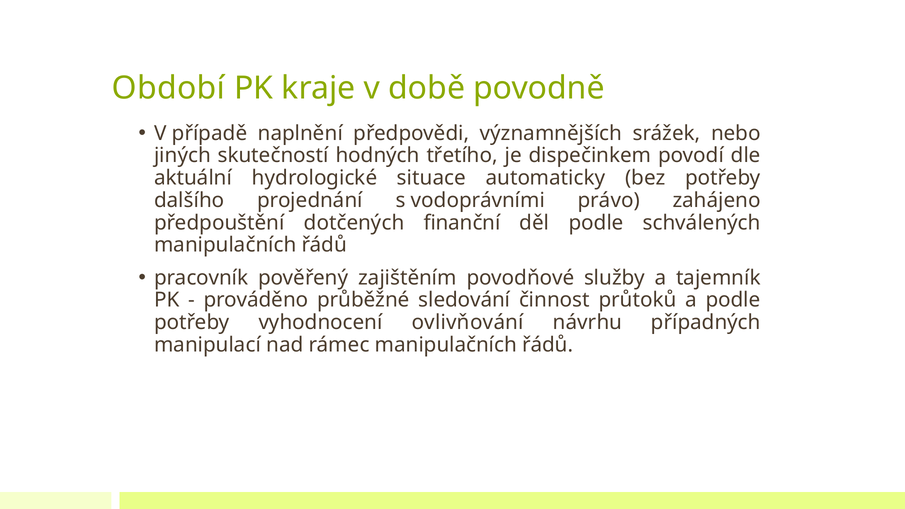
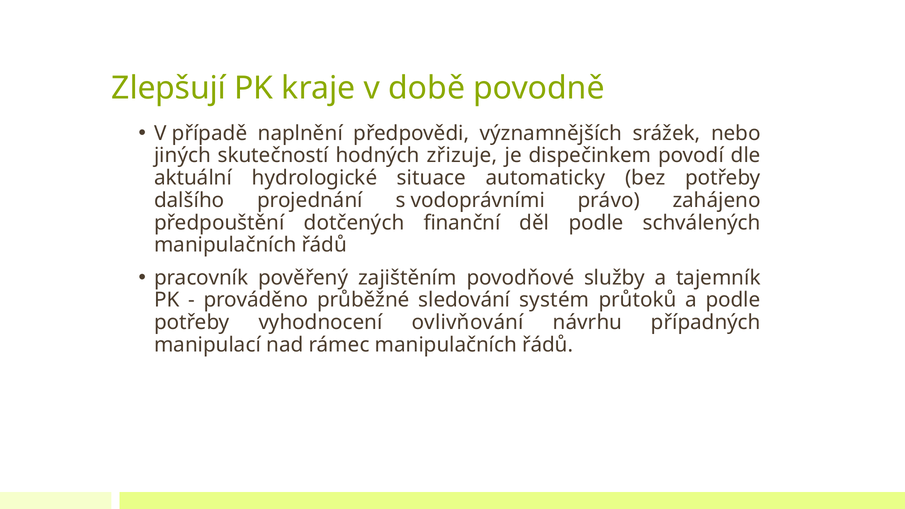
Období: Období -> Zlepšují
třetího: třetího -> zřizuje
činnost: činnost -> systém
